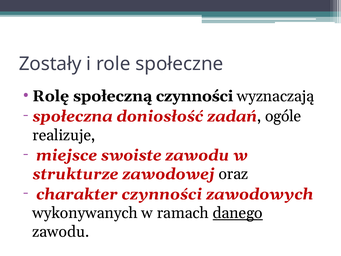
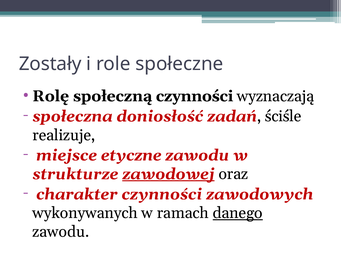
ogóle: ogóle -> ściśle
swoiste: swoiste -> etyczne
zawodowej underline: none -> present
